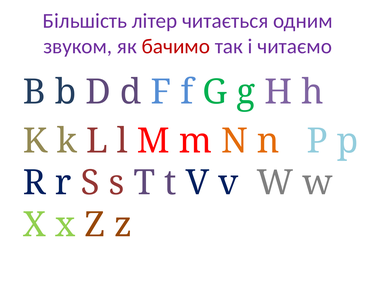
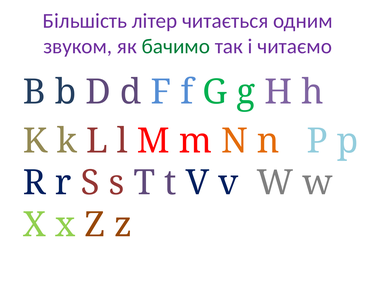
бачимо colour: red -> green
